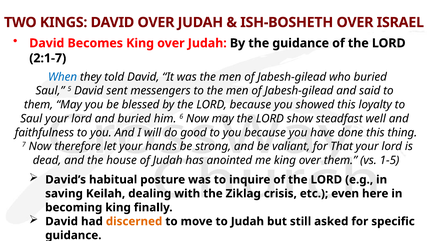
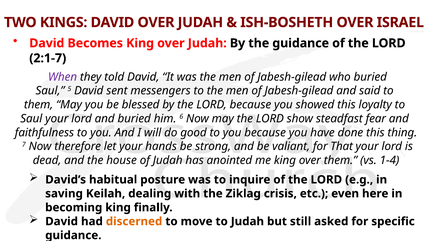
When colour: blue -> purple
well: well -> fear
1-5: 1-5 -> 1-4
